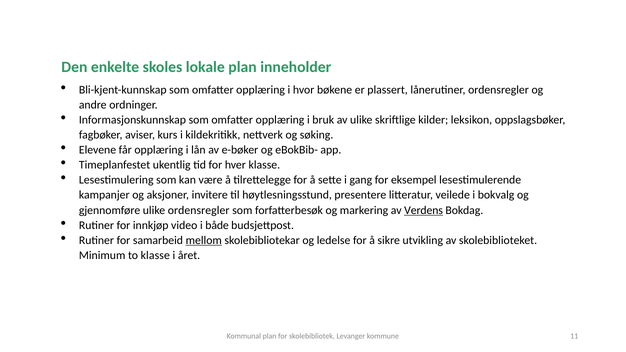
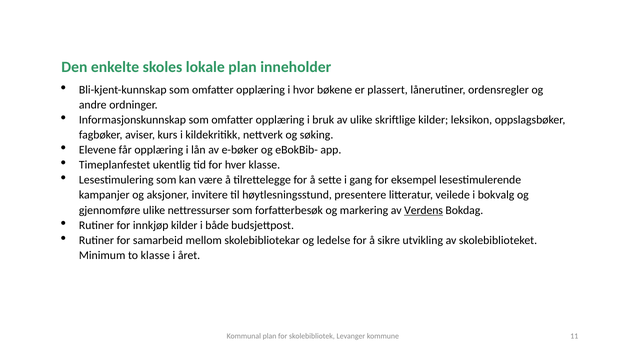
ulike ordensregler: ordensregler -> nettressurser
innkjøp video: video -> kilder
mellom underline: present -> none
